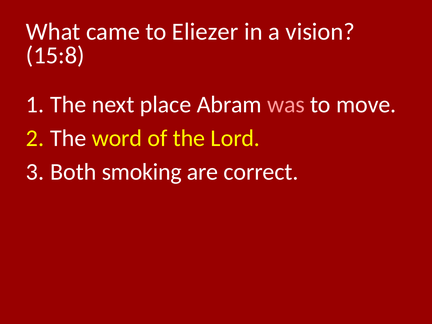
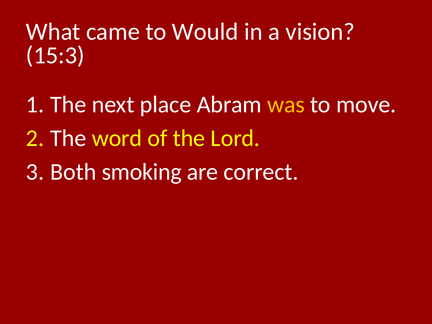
Eliezer: Eliezer -> Would
15:8: 15:8 -> 15:3
was colour: pink -> yellow
